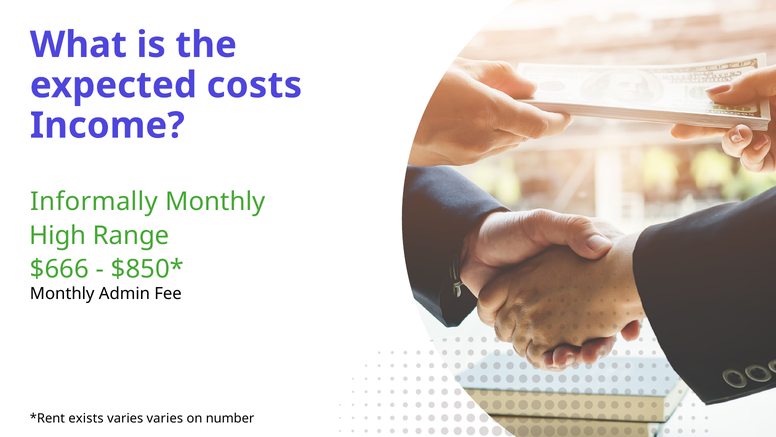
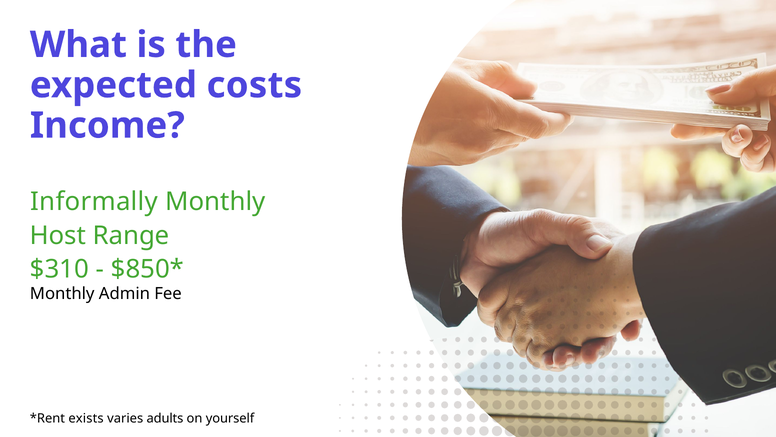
High: High -> Host
$666: $666 -> $310
varies varies: varies -> adults
number: number -> yourself
